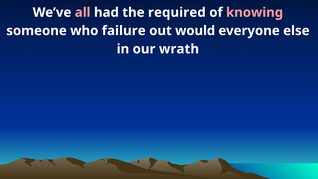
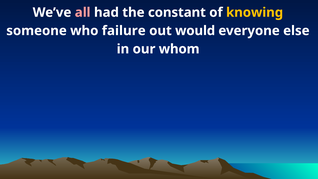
required: required -> constant
knowing colour: pink -> yellow
wrath: wrath -> whom
